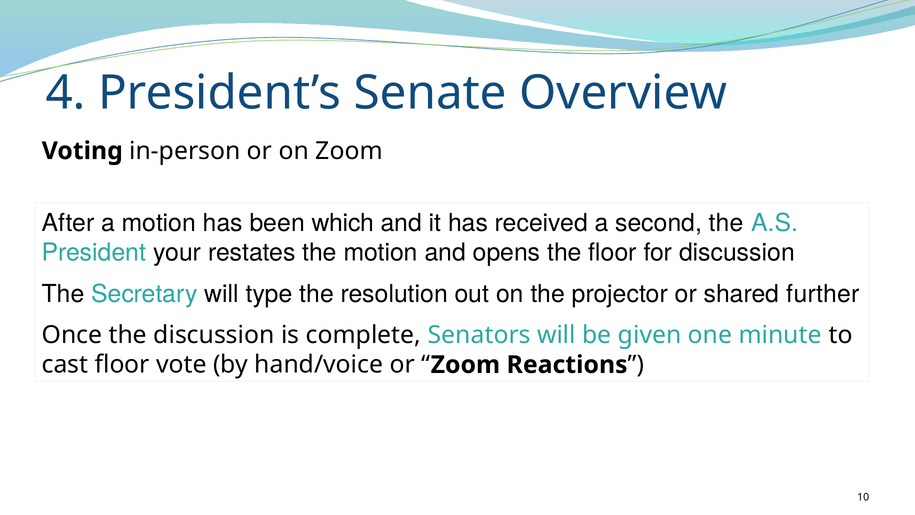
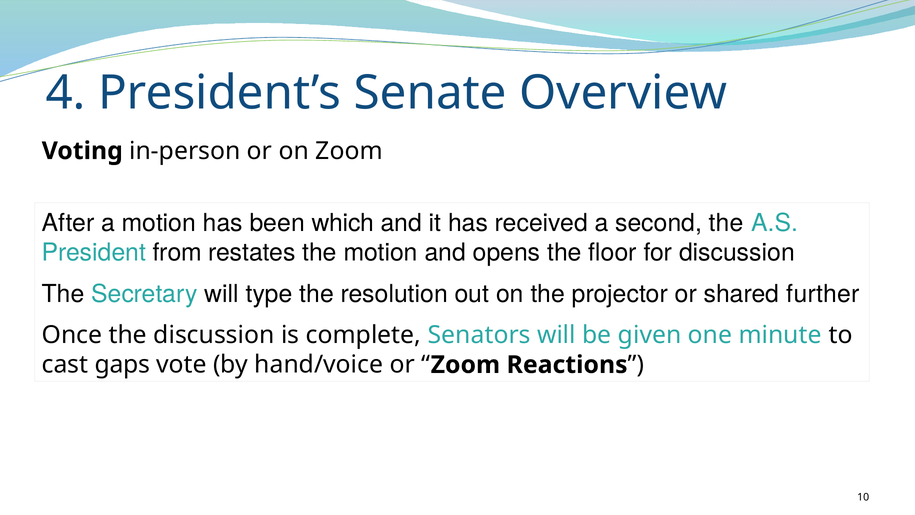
your: your -> from
cast floor: floor -> gaps
